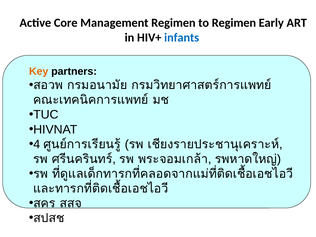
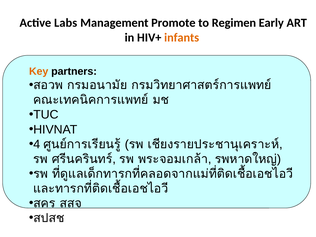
Core: Core -> Labs
Management Regimen: Regimen -> Promote
infants colour: blue -> orange
